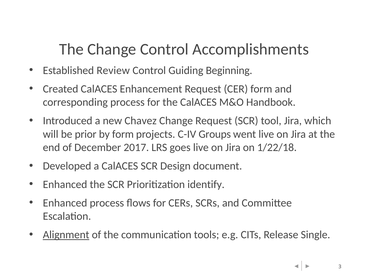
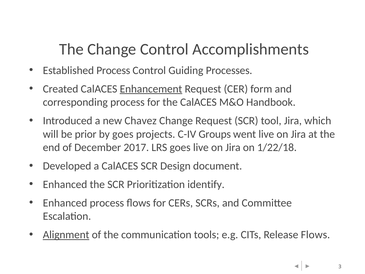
Established Review: Review -> Process
Beginning: Beginning -> Processes
Enhancement underline: none -> present
by form: form -> goes
Release Single: Single -> Flows
